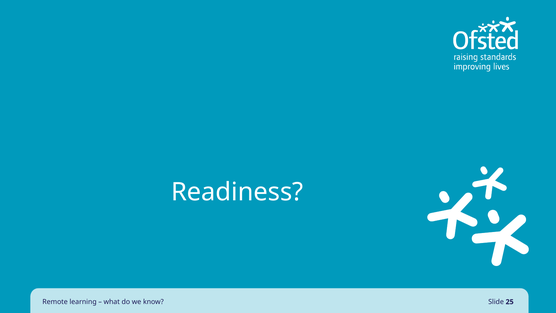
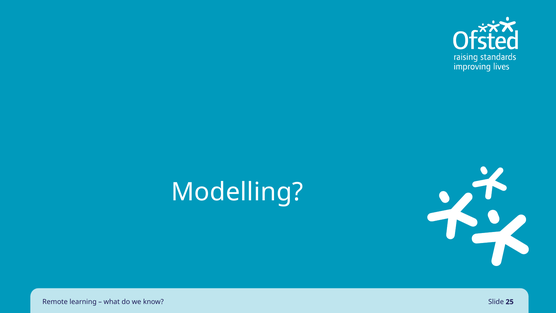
Readiness: Readiness -> Modelling
